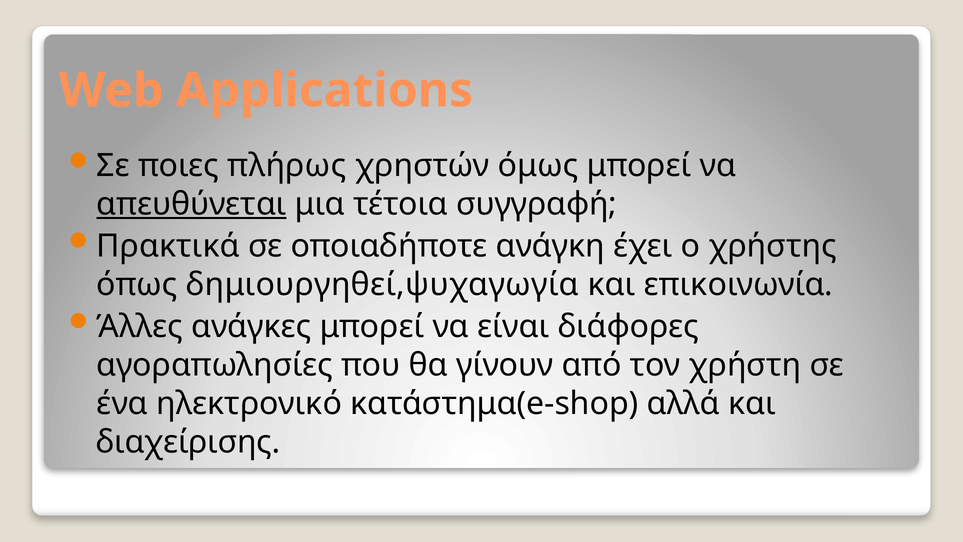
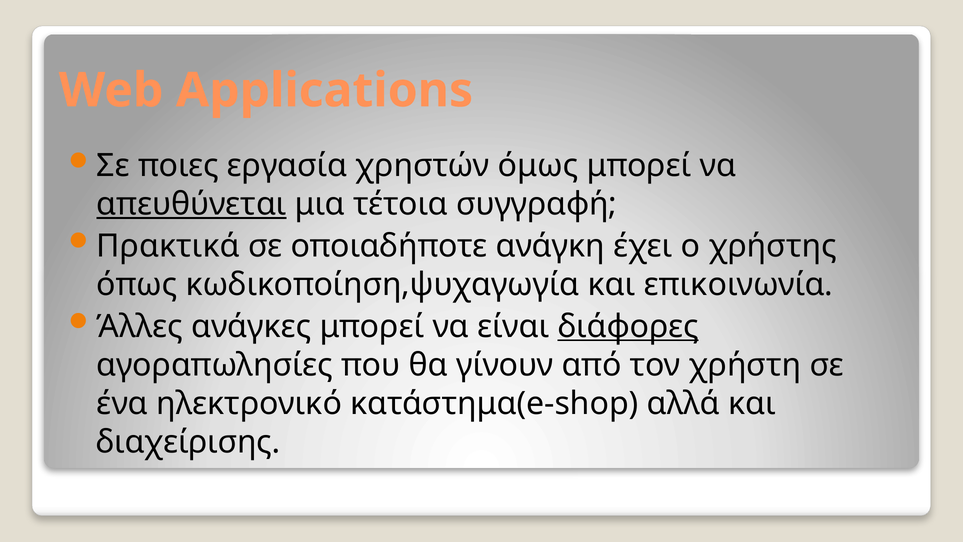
πλήρως: πλήρως -> εργασία
δημιουργηθεί,ψυχαγωγία: δημιουργηθεί,ψυχαγωγία -> κωδικοποίηση,ψυχαγωγία
διάφορες underline: none -> present
